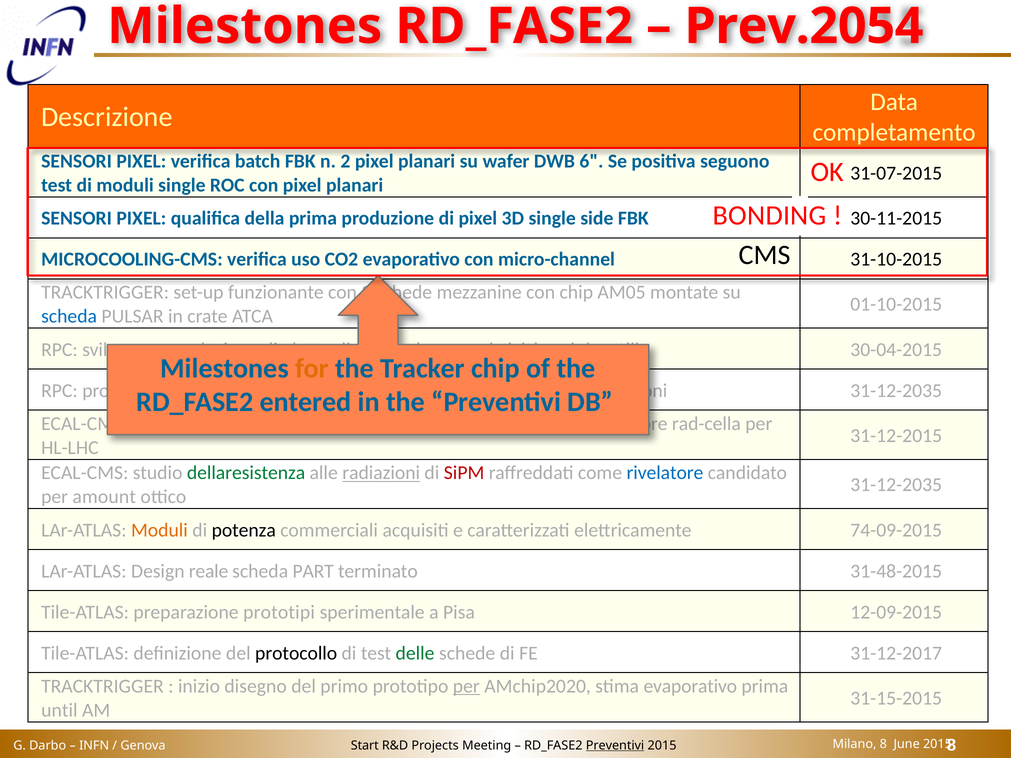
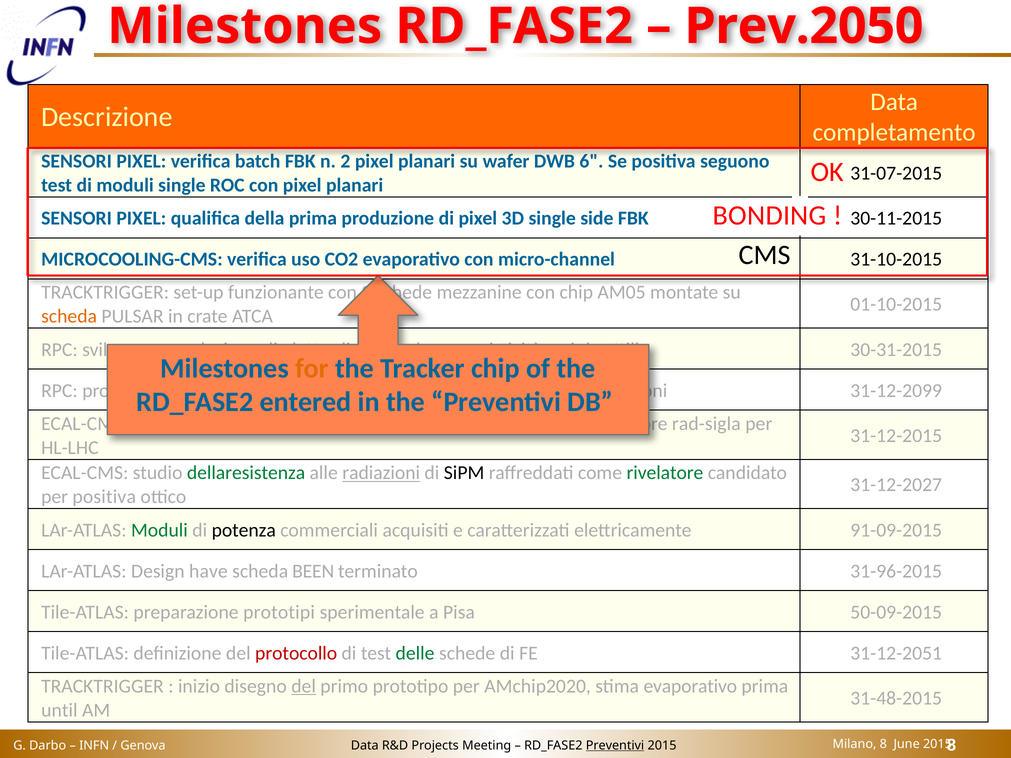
Prev.2054: Prev.2054 -> Prev.2050
scheda at (69, 317) colour: blue -> orange
30-04-2015: 30-04-2015 -> 30-31-2015
31-12-2035 at (896, 391): 31-12-2035 -> 31-12-2099
rad-cella: rad-cella -> rad-sigla
SiPM colour: red -> black
rivelatore colour: blue -> green
31-12-2035 at (896, 485): 31-12-2035 -> 31-12-2027
per amount: amount -> positiva
Moduli at (159, 530) colour: orange -> green
74-09-2015: 74-09-2015 -> 91-09-2015
reale: reale -> have
PART: PART -> BEEN
31-48-2015: 31-48-2015 -> 31-96-2015
12-09-2015: 12-09-2015 -> 50-09-2015
protocollo colour: black -> red
31-12-2017: 31-12-2017 -> 31-12-2051
del at (304, 686) underline: none -> present
per at (466, 686) underline: present -> none
31-15-2015: 31-15-2015 -> 31-48-2015
Start at (365, 746): Start -> Data
